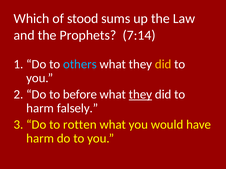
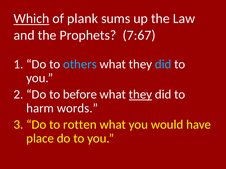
Which underline: none -> present
stood: stood -> plank
7:14: 7:14 -> 7:67
did at (163, 64) colour: yellow -> light blue
falsely: falsely -> words
harm at (40, 139): harm -> place
